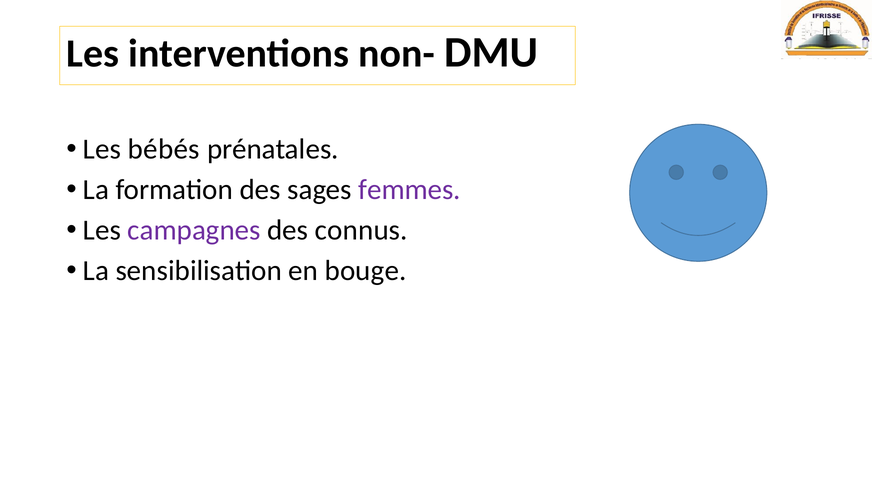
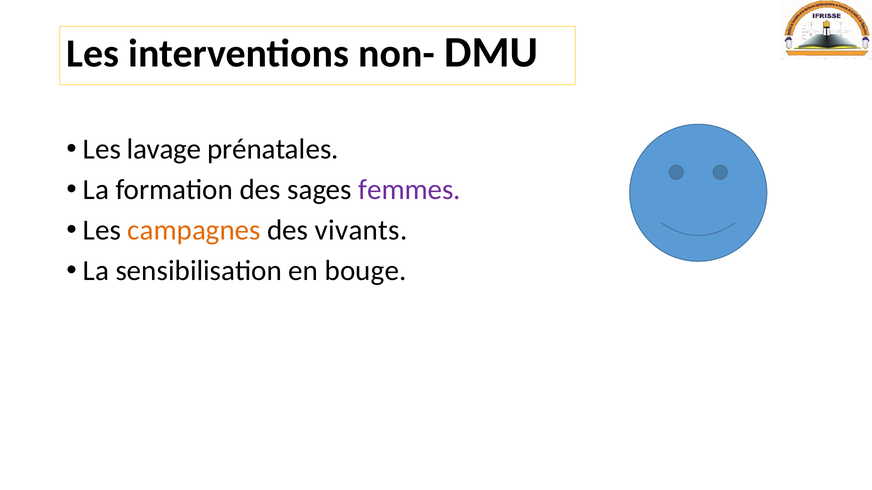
bébés: bébés -> lavage
campagnes colour: purple -> orange
connus: connus -> vivants
